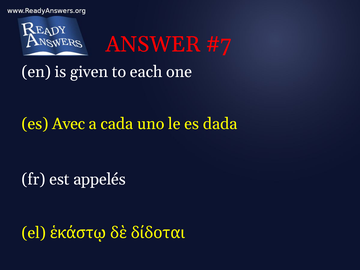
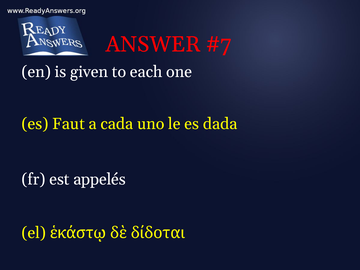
Avec: Avec -> Faut
